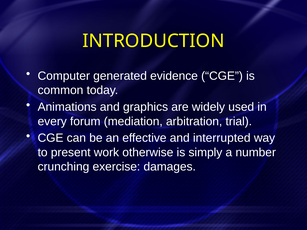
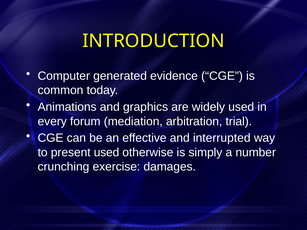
present work: work -> used
